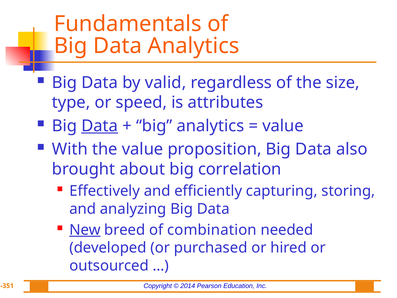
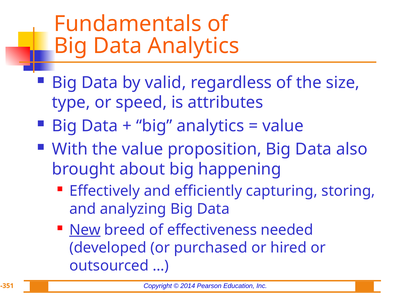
Data at (100, 126) underline: present -> none
correlation: correlation -> happening
combination: combination -> effectiveness
